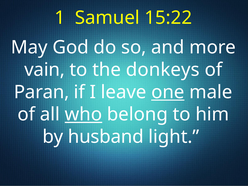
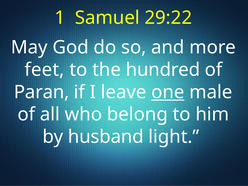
15:22: 15:22 -> 29:22
vain: vain -> feet
donkeys: donkeys -> hundred
who underline: present -> none
